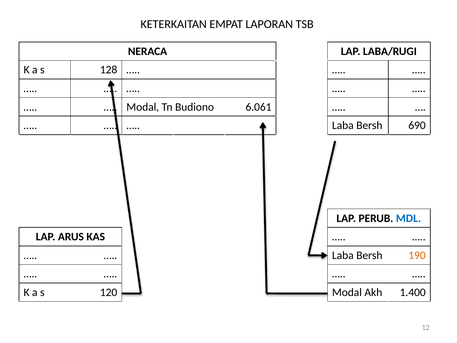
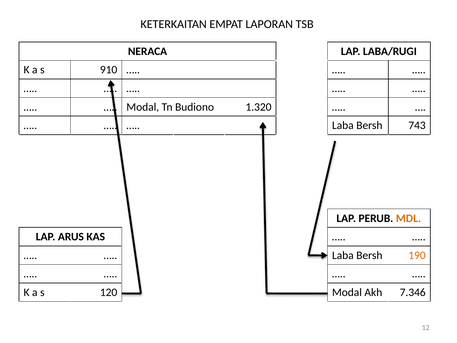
128: 128 -> 910
6.061: 6.061 -> 1.320
690: 690 -> 743
MDL colour: blue -> orange
1.400: 1.400 -> 7.346
